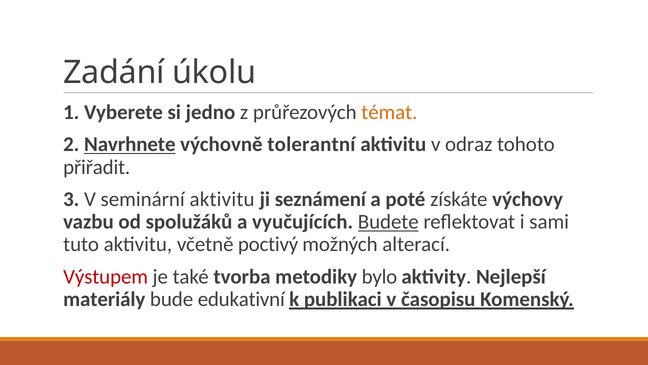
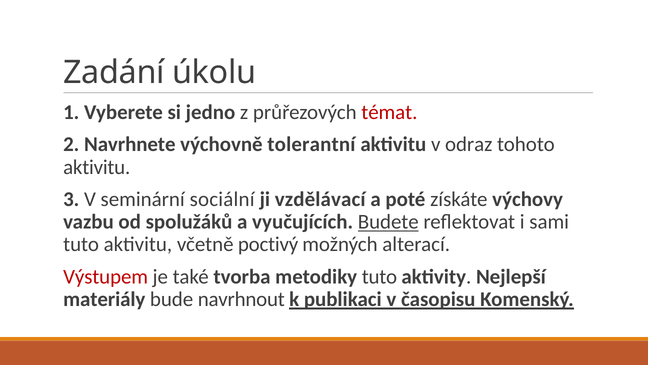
témat colour: orange -> red
Navrhnete underline: present -> none
přiřadit at (97, 167): přiřadit -> aktivitu
seminární aktivitu: aktivitu -> sociální
seznámení: seznámení -> vzdělávací
metodiky bylo: bylo -> tuto
edukativní: edukativní -> navrhnout
